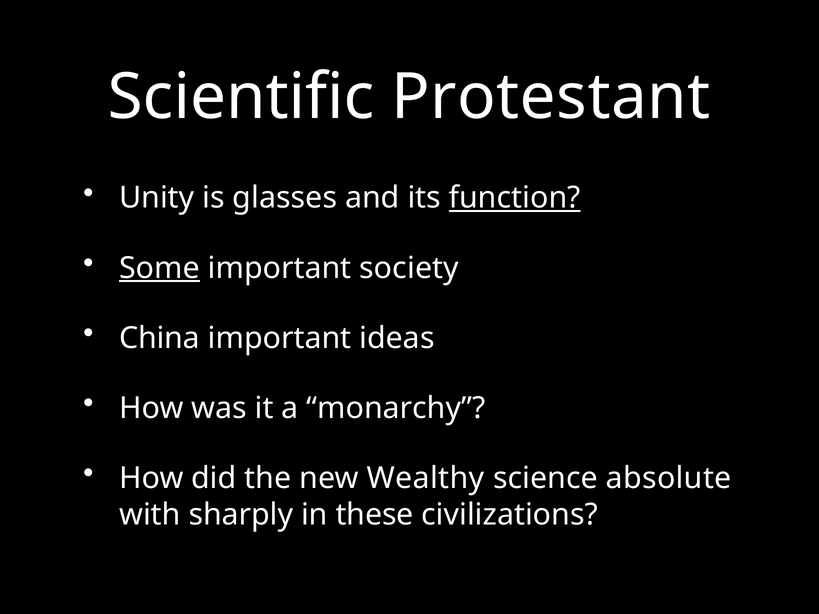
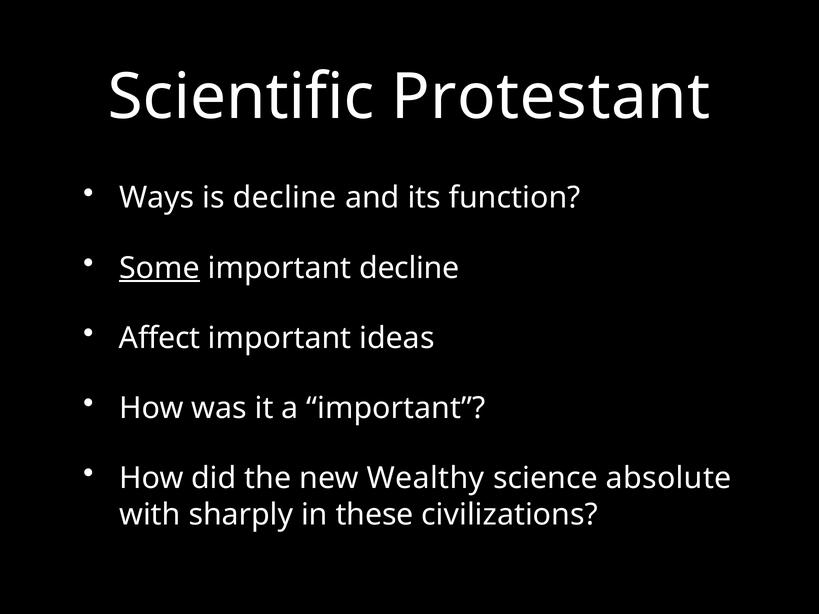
Unity: Unity -> Ways
is glasses: glasses -> decline
function underline: present -> none
important society: society -> decline
China: China -> Affect
a monarchy: monarchy -> important
